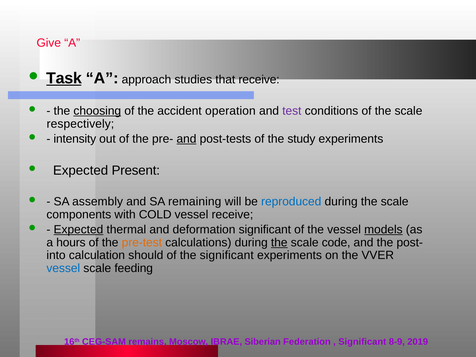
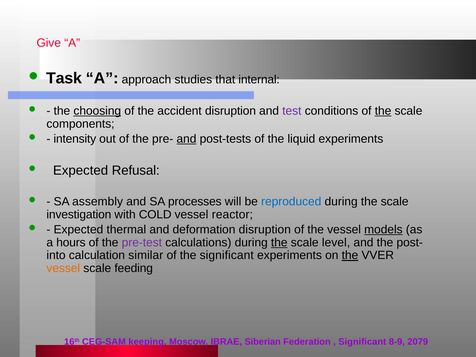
Task underline: present -> none
that receive: receive -> internal
accident operation: operation -> disruption
the at (383, 111) underline: none -> present
respectively: respectively -> components
study: study -> liquid
Present: Present -> Refusal
remaining: remaining -> processes
components: components -> investigation
vessel receive: receive -> reactor
Expected at (78, 230) underline: present -> none
deformation significant: significant -> disruption
pre-test colour: orange -> purple
code: code -> level
should: should -> similar
the at (350, 255) underline: none -> present
vessel at (63, 268) colour: blue -> orange
remains: remains -> keeping
2019: 2019 -> 2079
